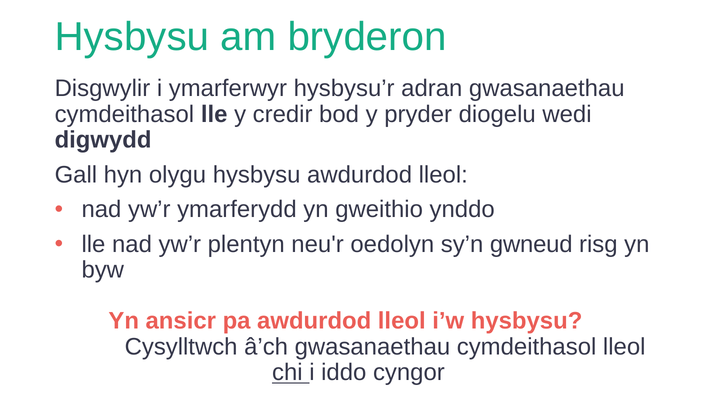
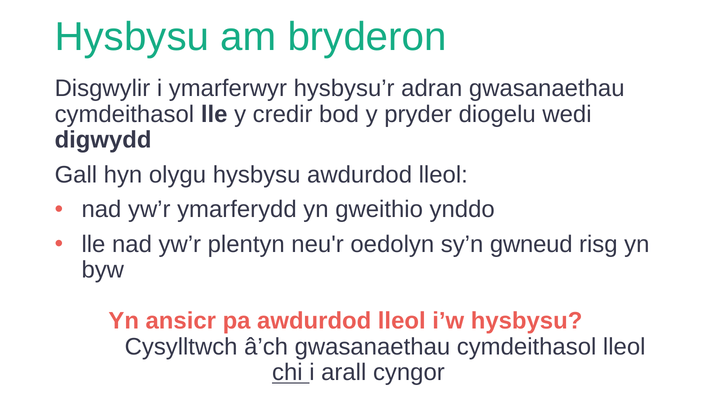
iddo: iddo -> arall
